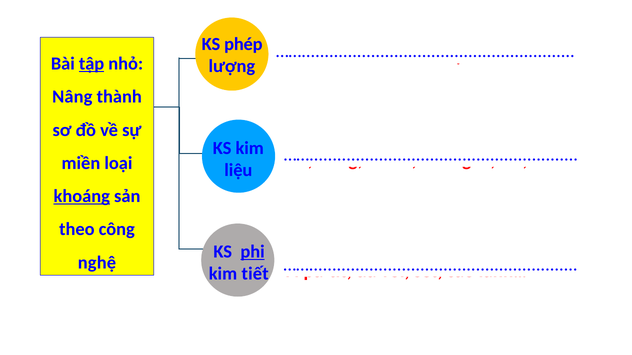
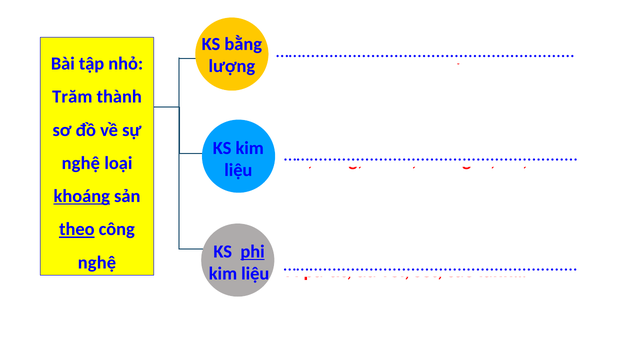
phép: phép -> bằng
tập underline: present -> none
Nâng: Nâng -> Trăm
miền at (81, 163): miền -> nghệ
theo underline: none -> present
tiết at (255, 274): tiết -> liệu
